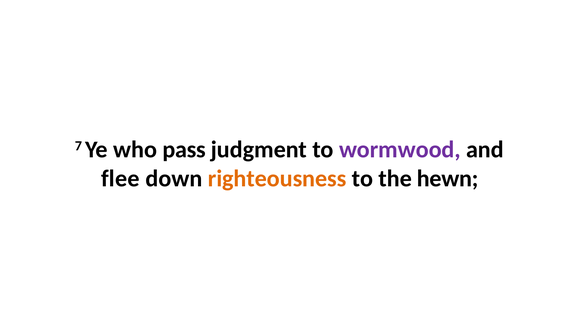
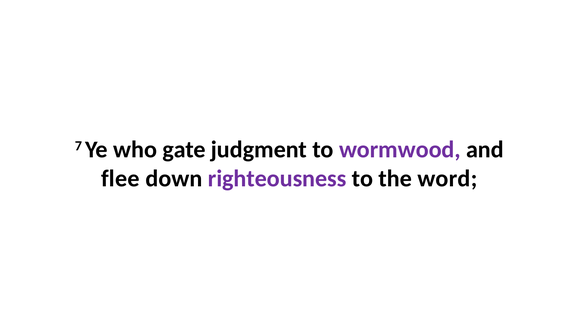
pass: pass -> gate
righteousness colour: orange -> purple
hewn: hewn -> word
